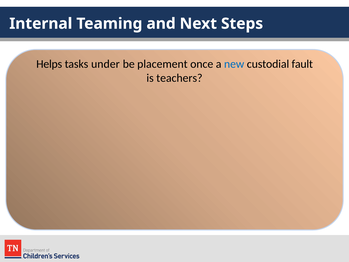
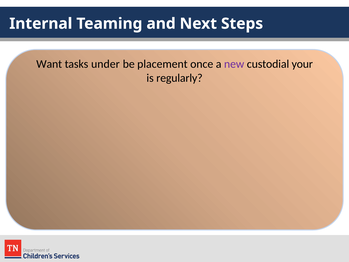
Helps: Helps -> Want
new colour: blue -> purple
fault: fault -> your
teachers: teachers -> regularly
